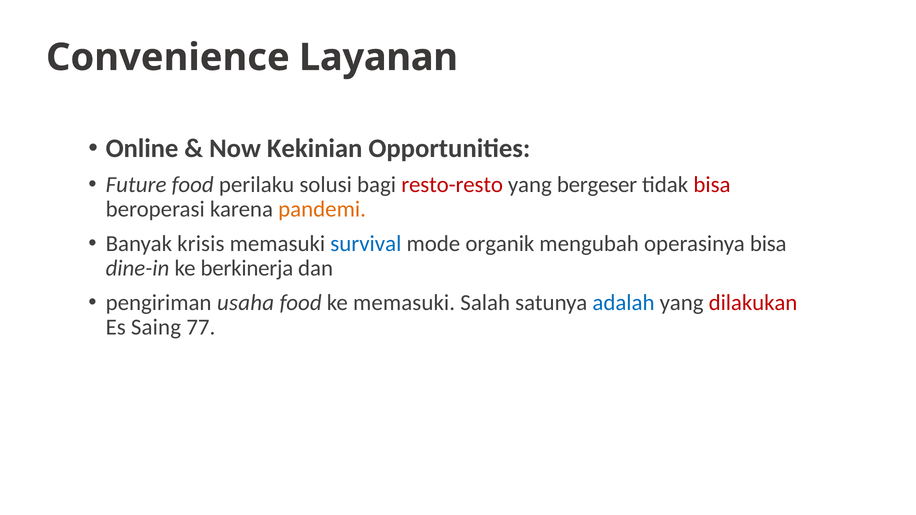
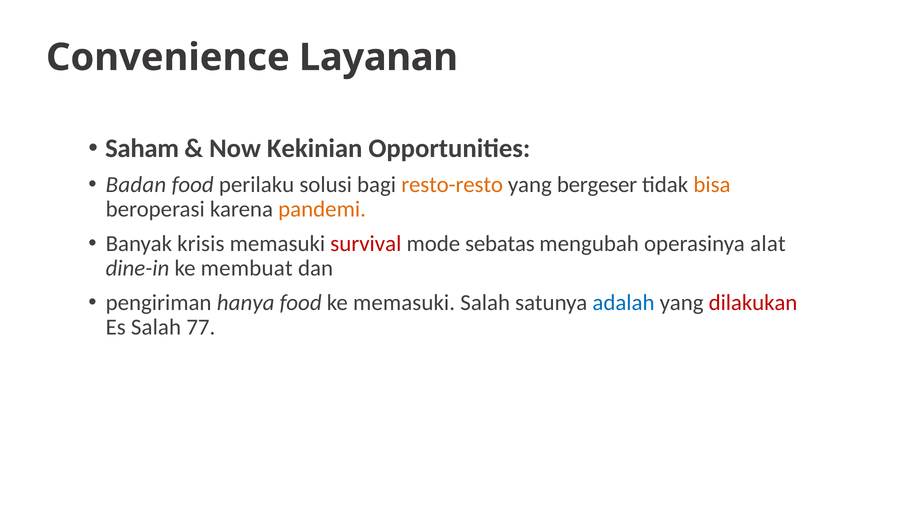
Online: Online -> Saham
Future: Future -> Badan
resto-resto colour: red -> orange
bisa at (712, 185) colour: red -> orange
survival colour: blue -> red
organik: organik -> sebatas
operasinya bisa: bisa -> alat
berkinerja: berkinerja -> membuat
usaha: usaha -> hanya
Es Saing: Saing -> Salah
